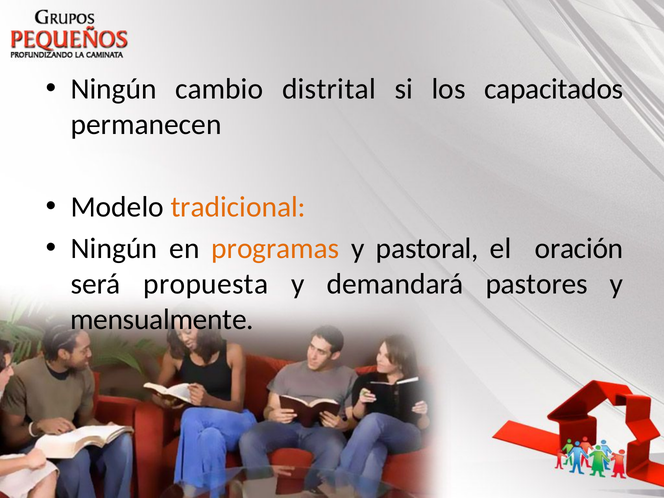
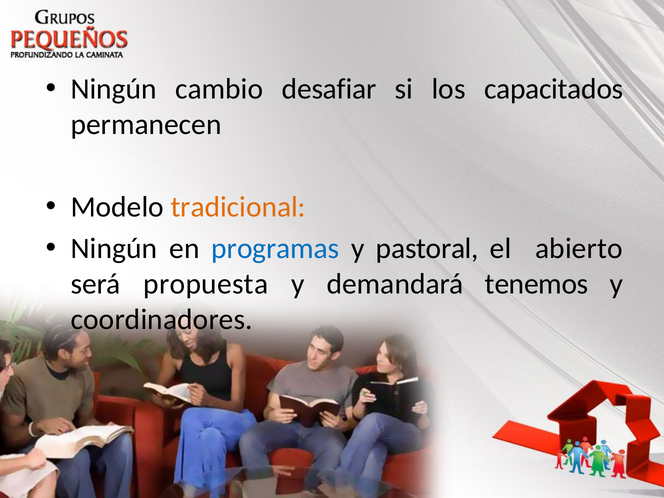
distrital: distrital -> desafiar
programas colour: orange -> blue
oración: oración -> abierto
pastores: pastores -> tenemos
mensualmente: mensualmente -> coordinadores
